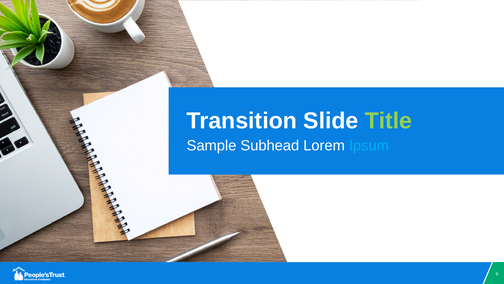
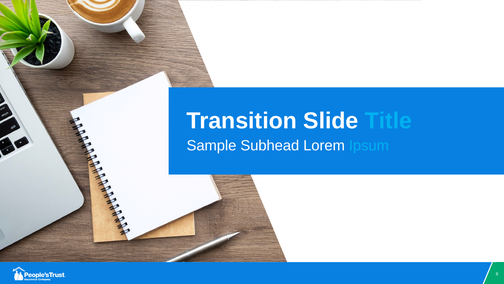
Title colour: light green -> light blue
